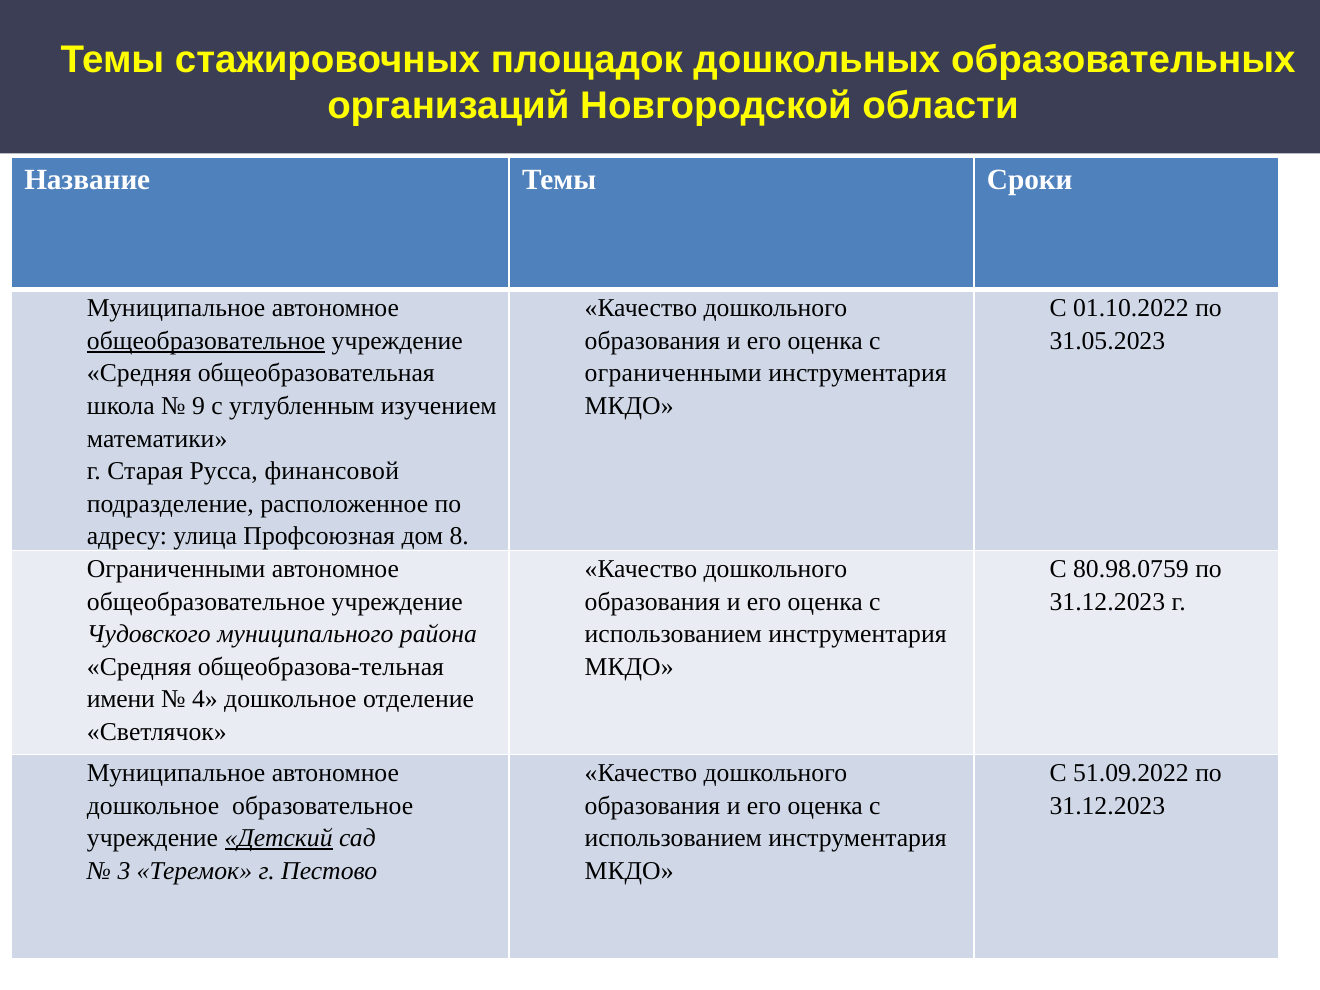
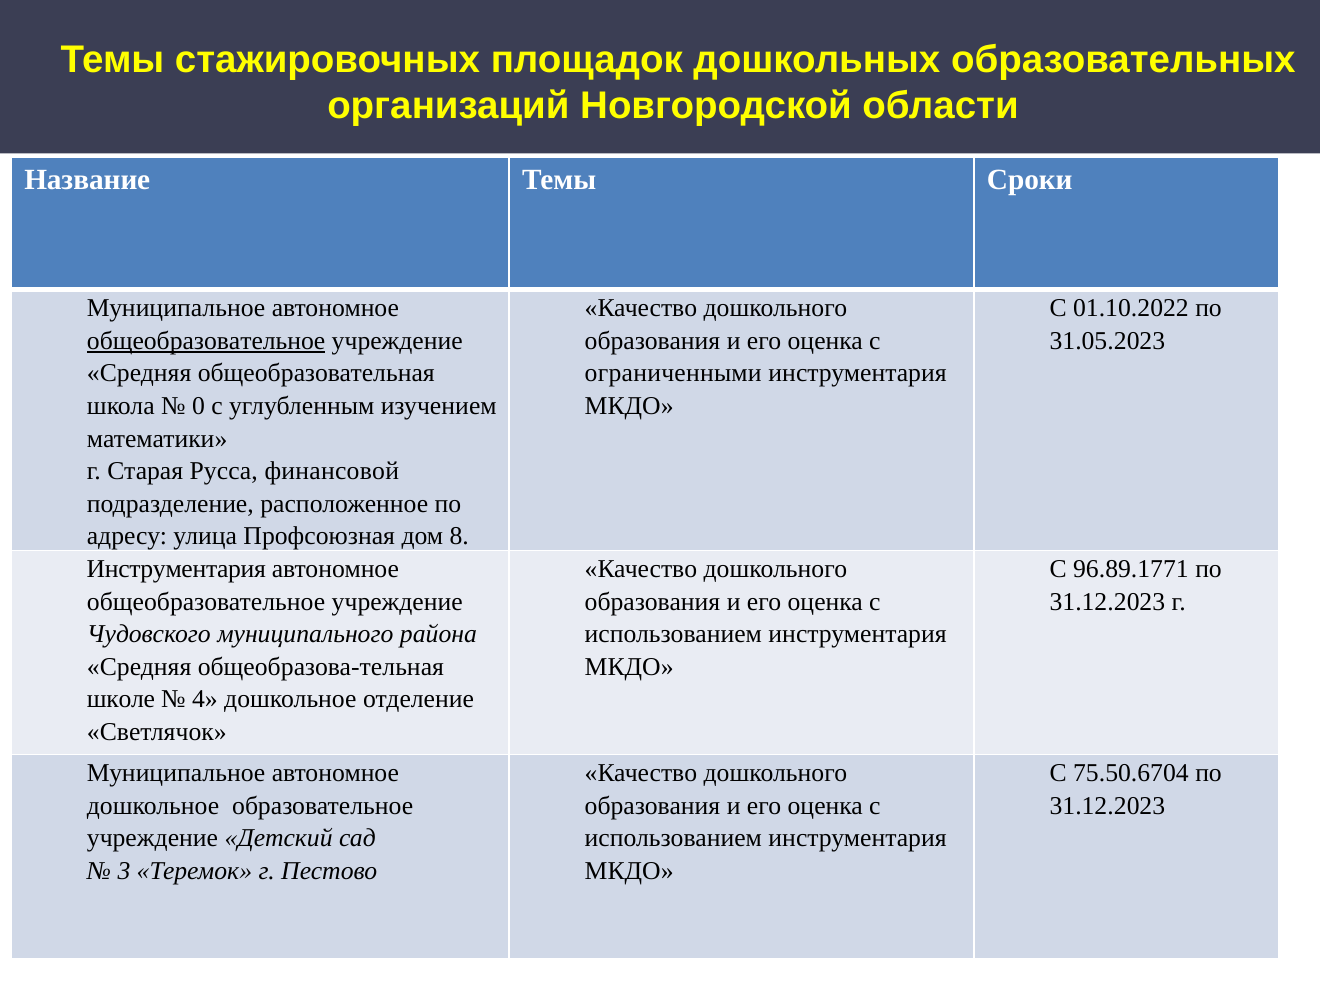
9: 9 -> 0
Ограниченными at (176, 569): Ограниченными -> Инструментария
80.98.0759: 80.98.0759 -> 96.89.1771
имени: имени -> школе
51.09.2022: 51.09.2022 -> 75.50.6704
Детский underline: present -> none
